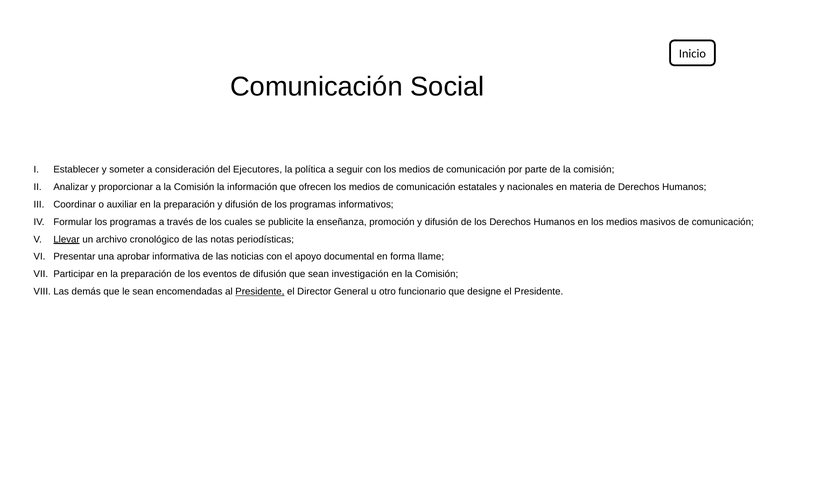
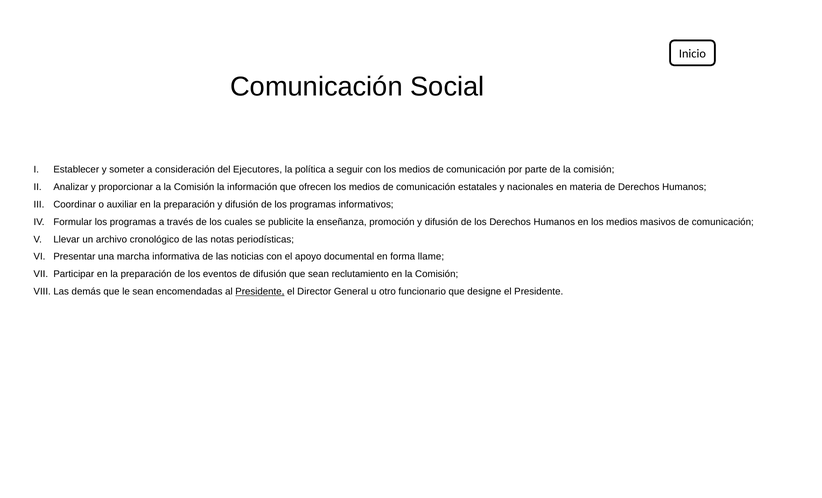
Llevar underline: present -> none
aprobar: aprobar -> marcha
investigación: investigación -> reclutamiento
